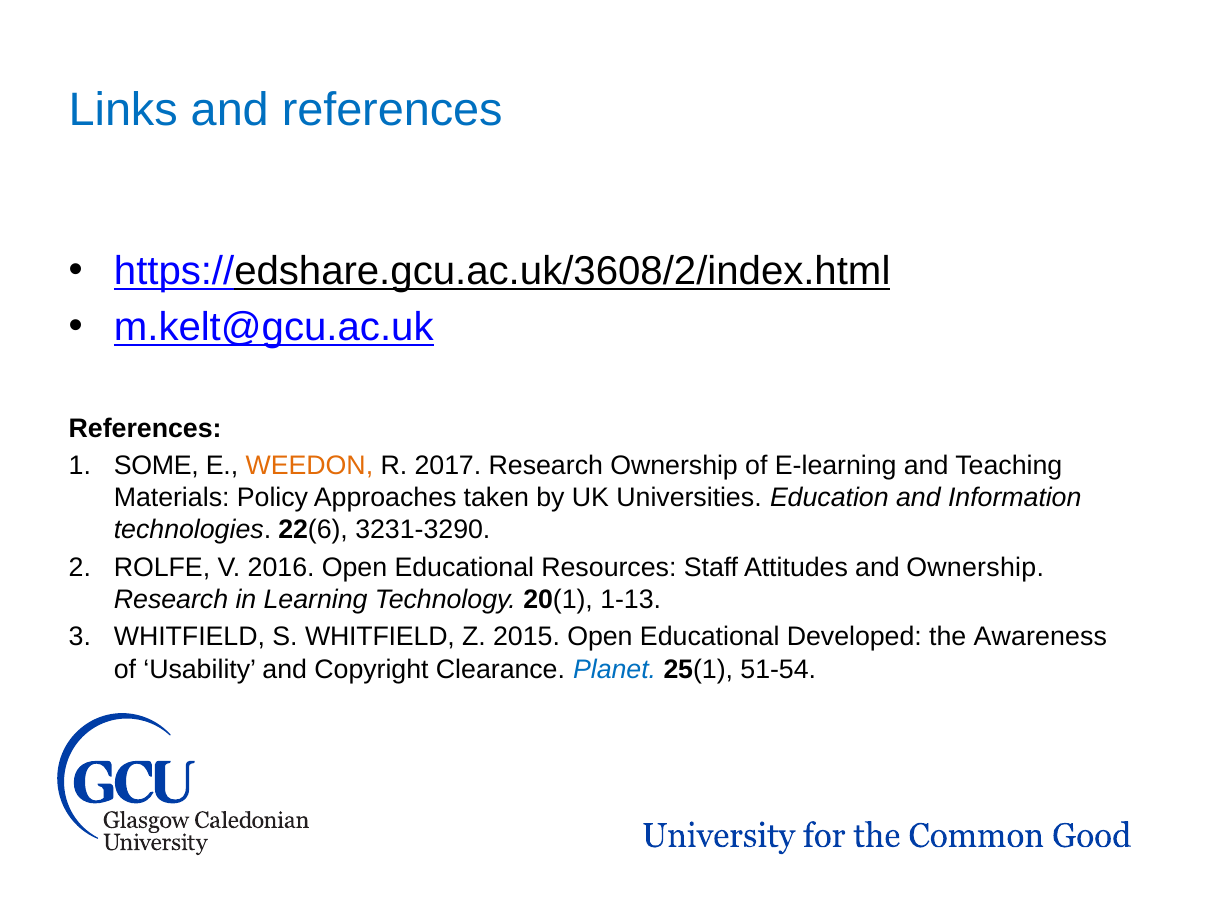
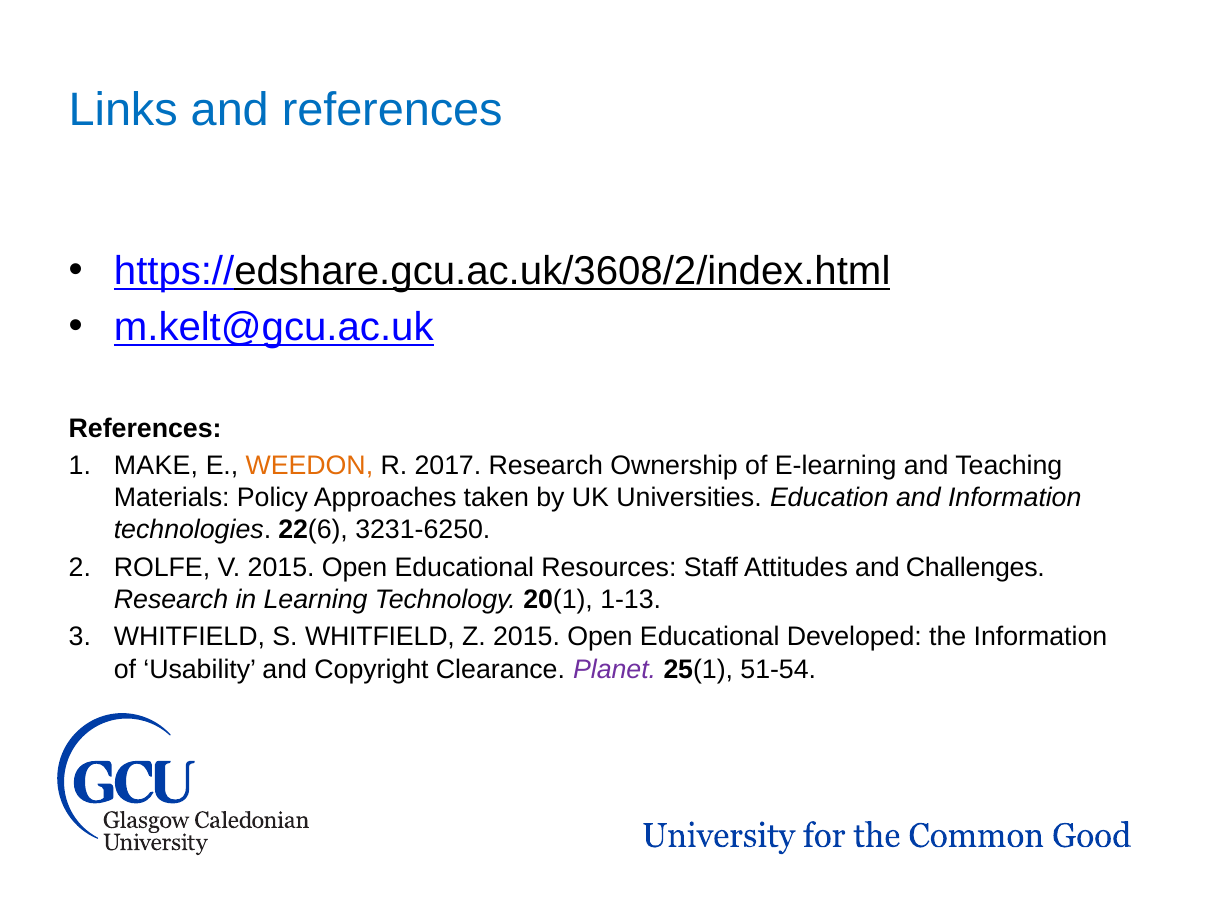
SOME: SOME -> MAKE
3231-3290: 3231-3290 -> 3231-6250
V 2016: 2016 -> 2015
and Ownership: Ownership -> Challenges
the Awareness: Awareness -> Information
Planet colour: blue -> purple
